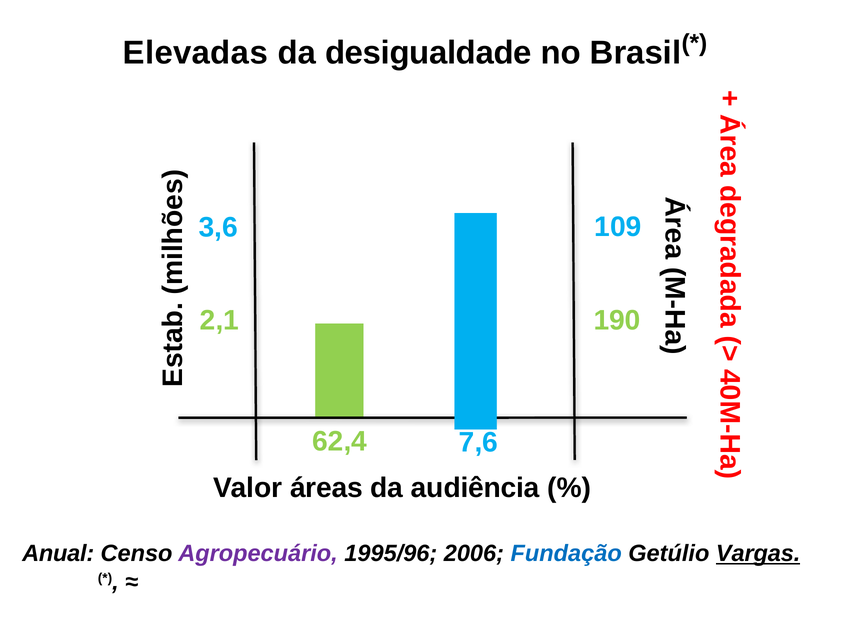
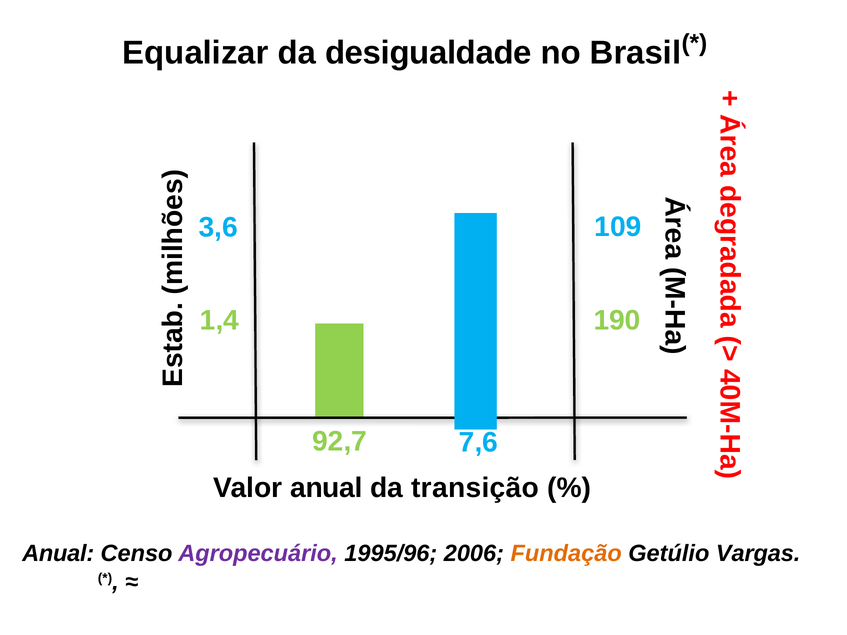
Elevadas: Elevadas -> Equalizar
2,1: 2,1 -> 1,4
62,4: 62,4 -> 92,7
Valor áreas: áreas -> anual
audiência: audiência -> transição
Fundação colour: blue -> orange
Vargas underline: present -> none
